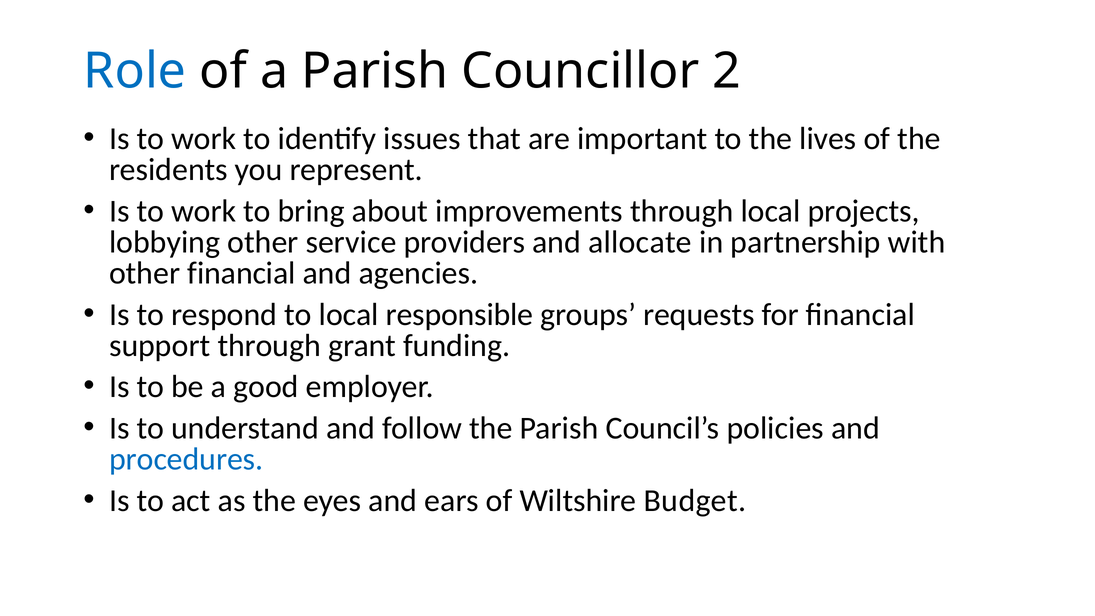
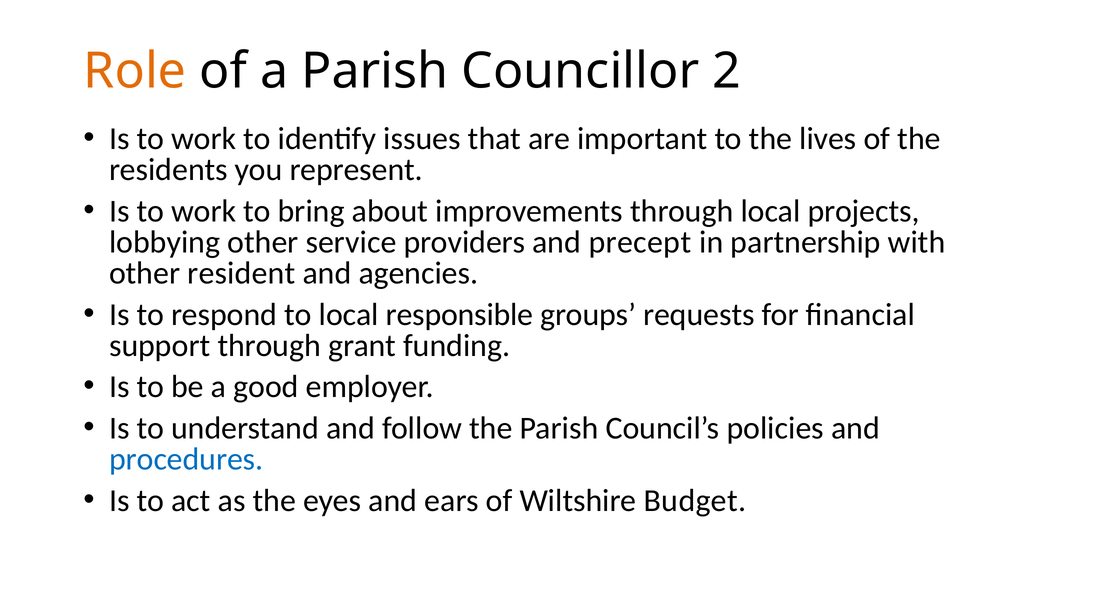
Role colour: blue -> orange
allocate: allocate -> precept
other financial: financial -> resident
